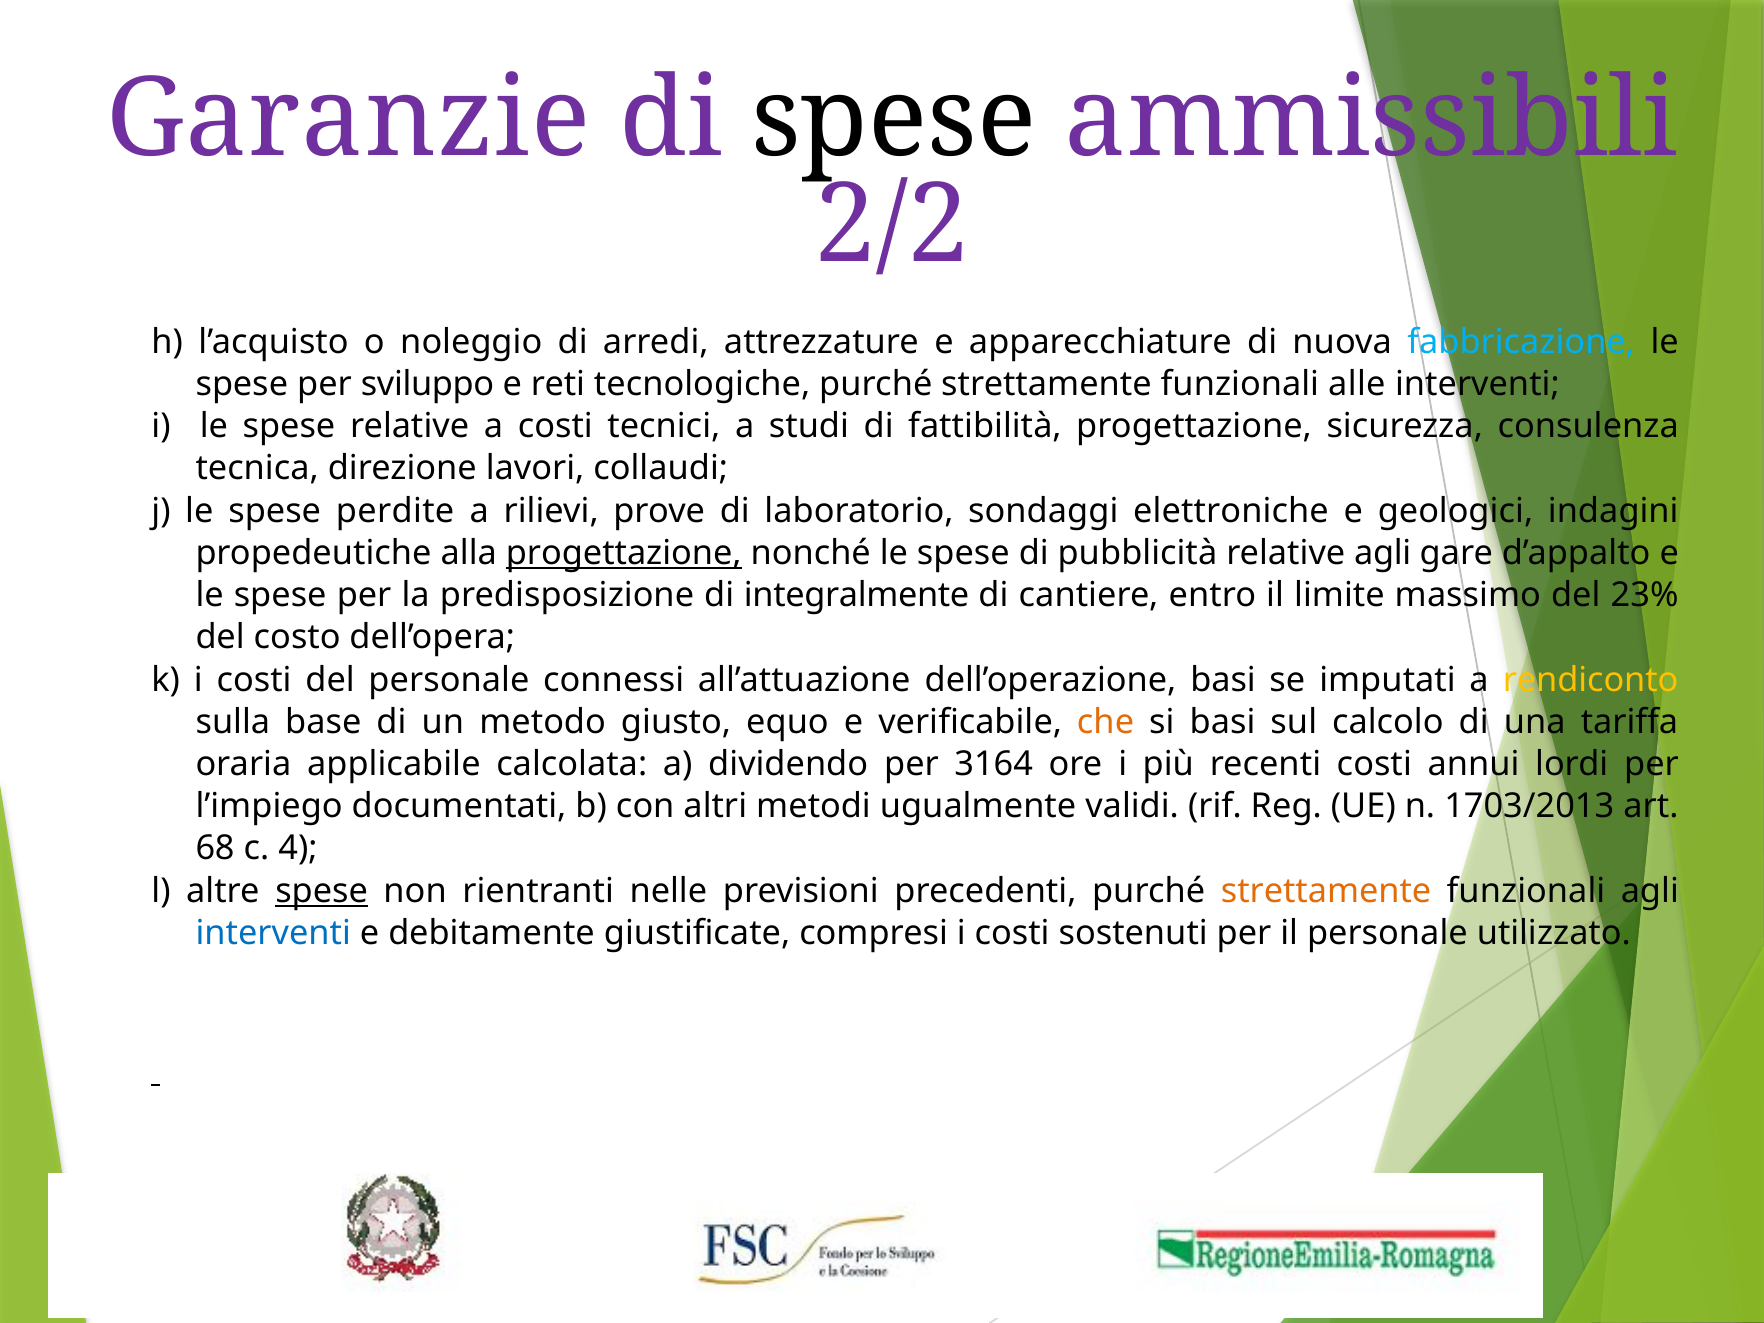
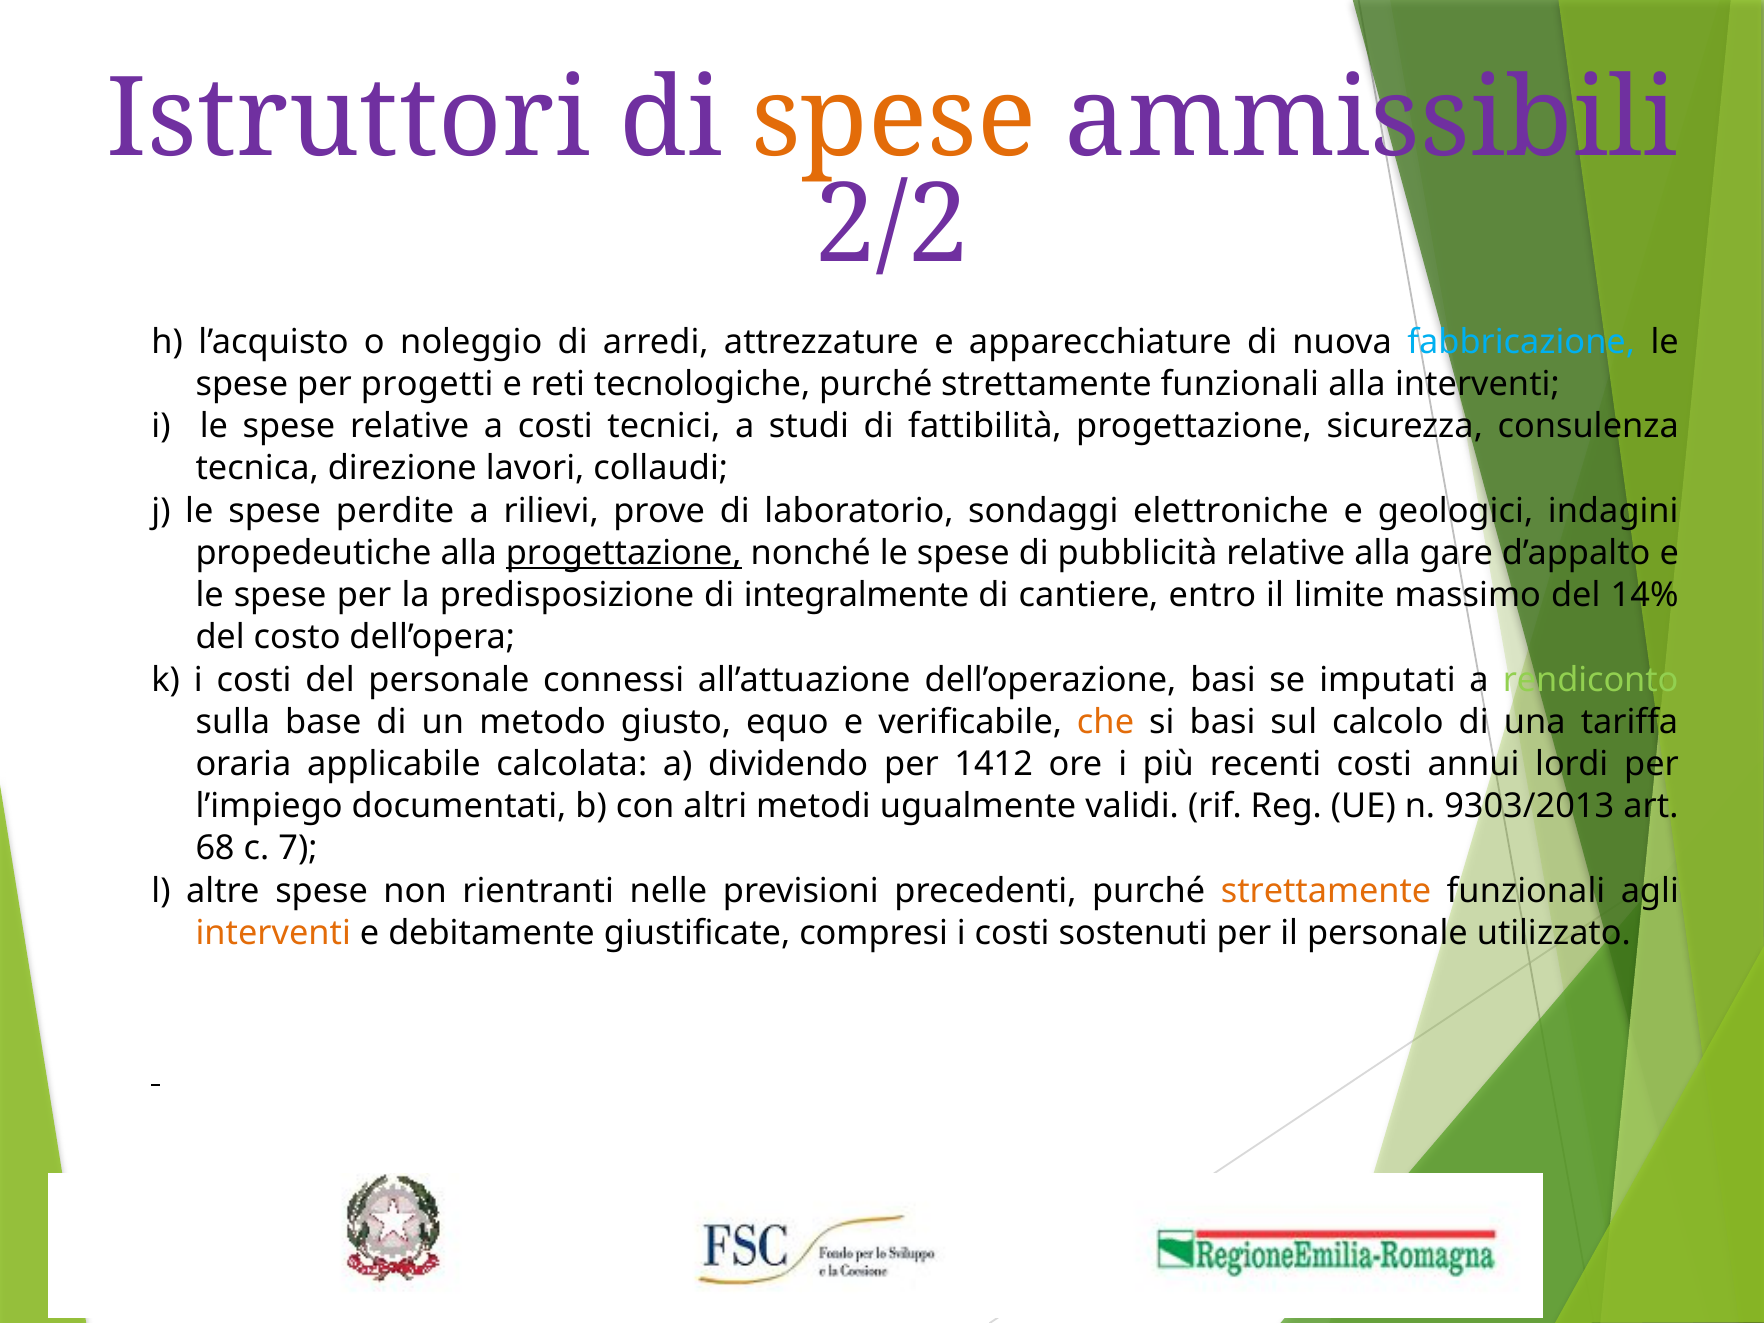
Garanzie: Garanzie -> Istruttori
spese at (894, 119) colour: black -> orange
sviluppo: sviluppo -> progetti
funzionali alle: alle -> alla
relative agli: agli -> alla
23%: 23% -> 14%
rendiconto colour: yellow -> light green
3164: 3164 -> 1412
1703/2013: 1703/2013 -> 9303/2013
4: 4 -> 7
spese at (322, 891) underline: present -> none
interventi at (273, 933) colour: blue -> orange
